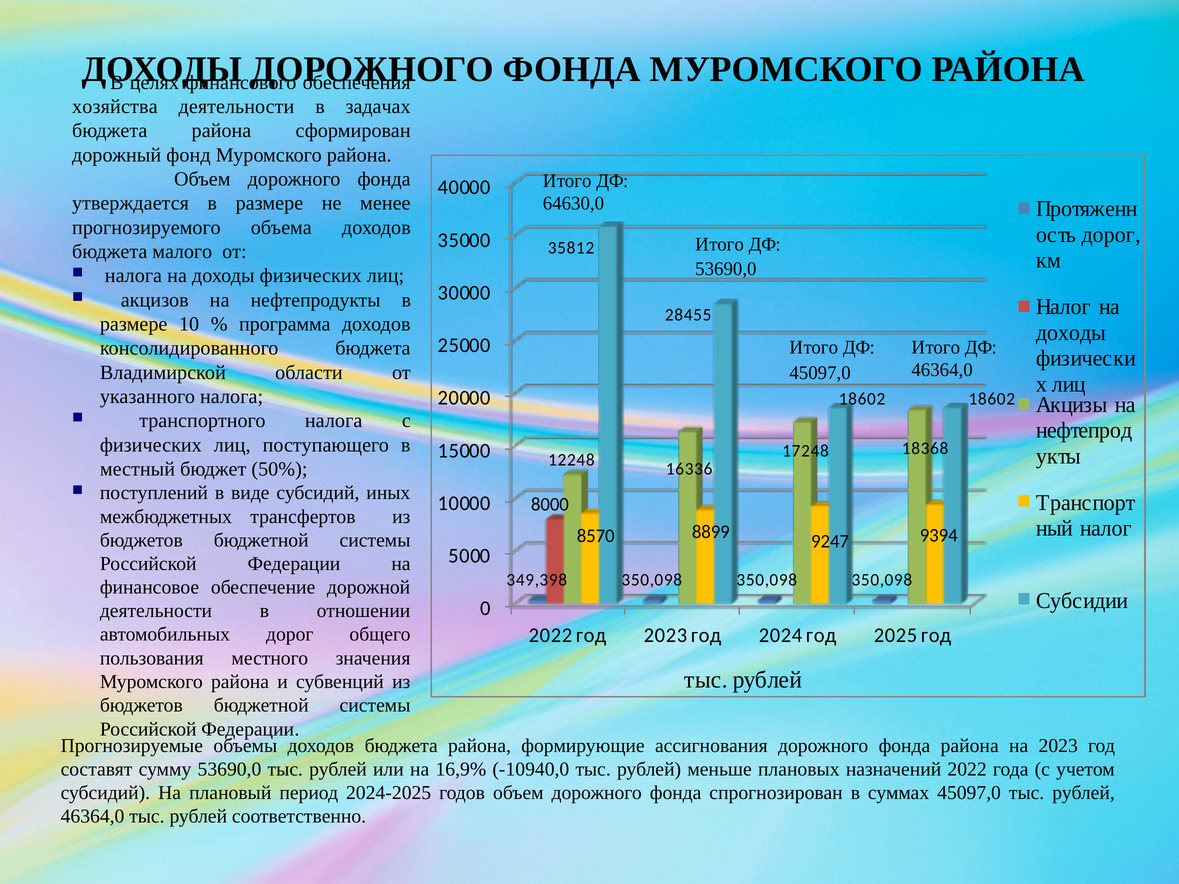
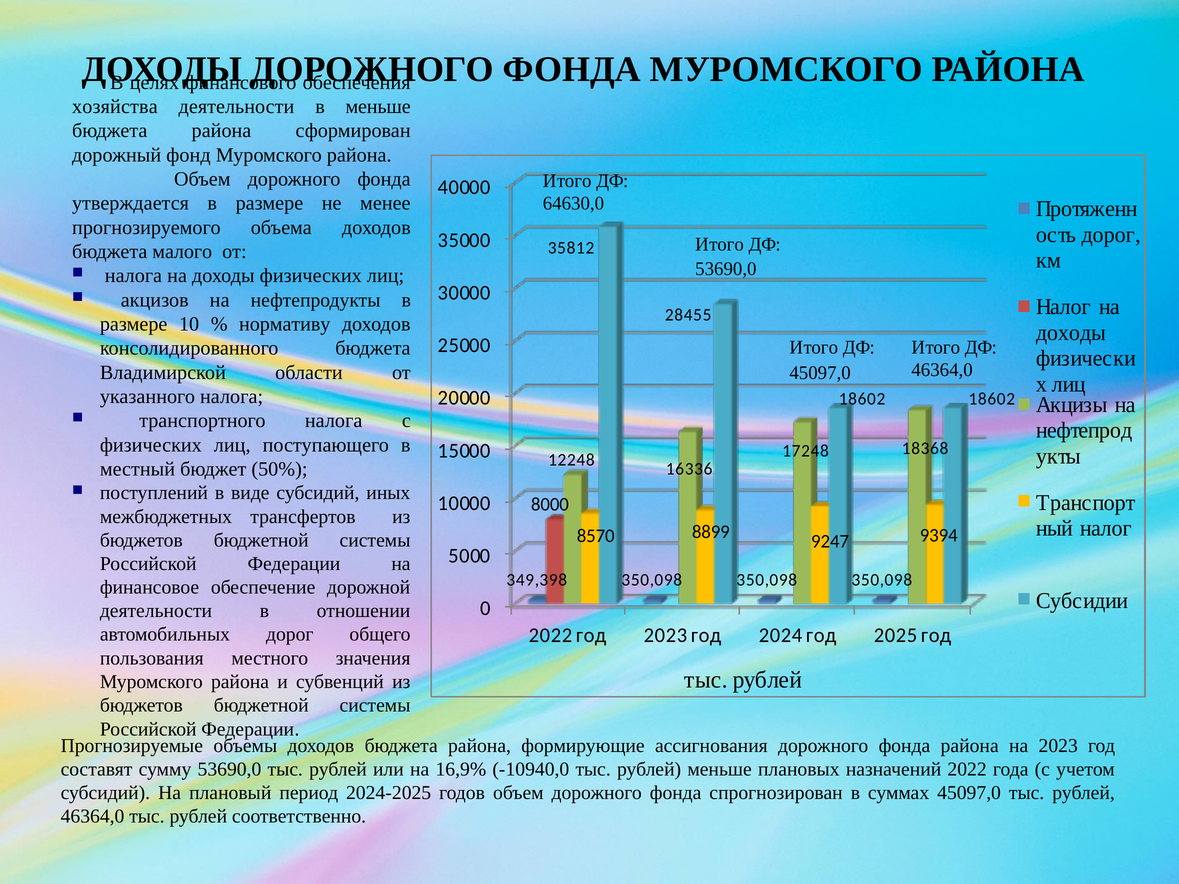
в задачах: задачах -> меньше
программа: программа -> нормативу
